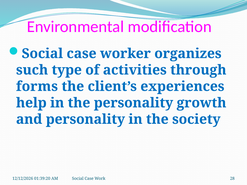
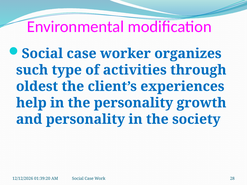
forms: forms -> oldest
